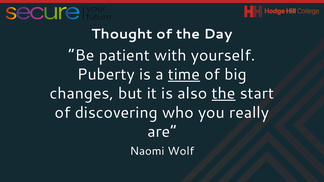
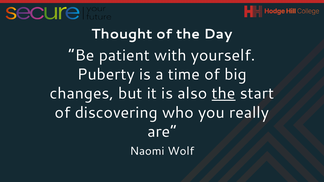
time underline: present -> none
